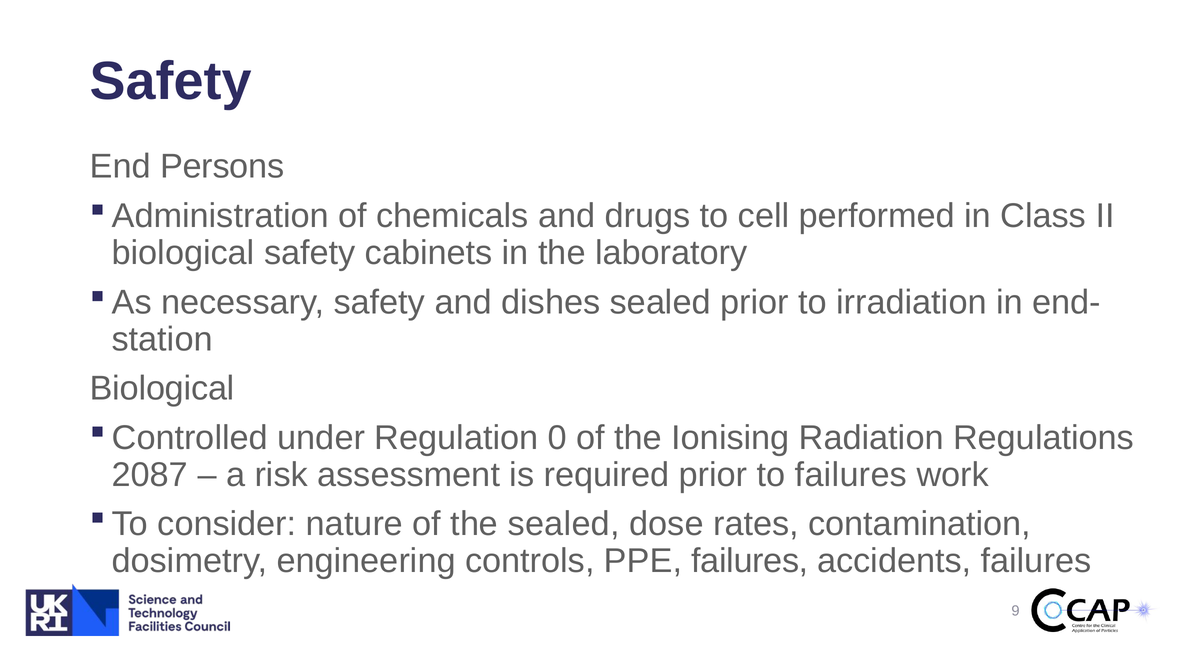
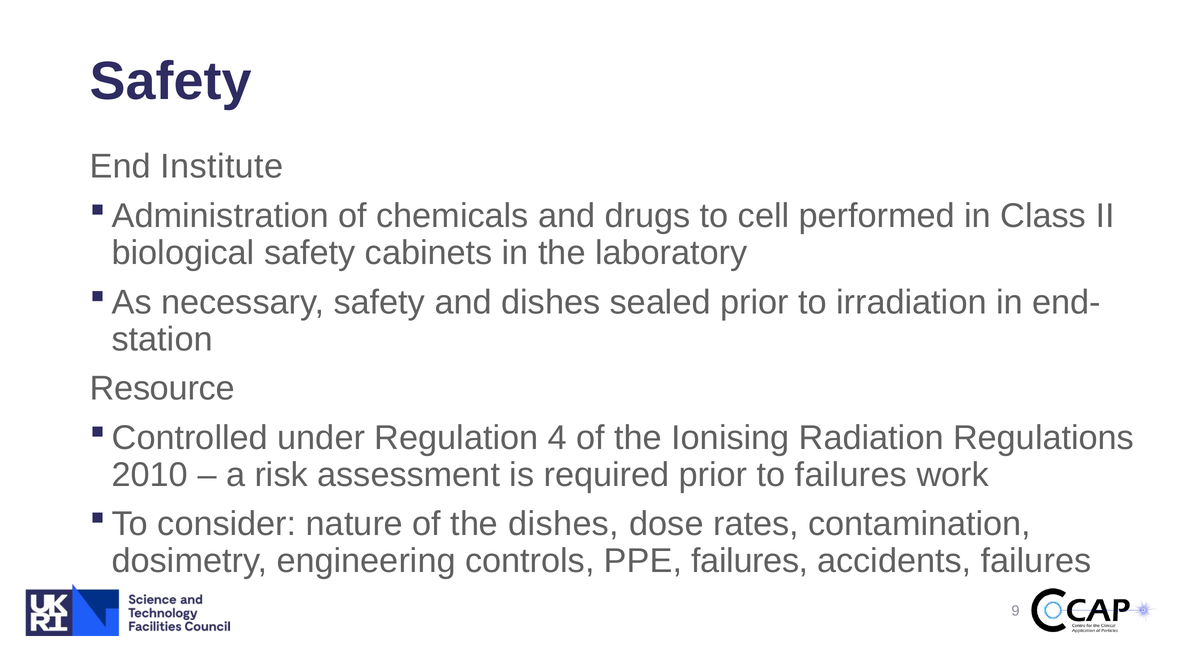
Persons: Persons -> Institute
Biological at (162, 389): Biological -> Resource
0: 0 -> 4
2087: 2087 -> 2010
the sealed: sealed -> dishes
